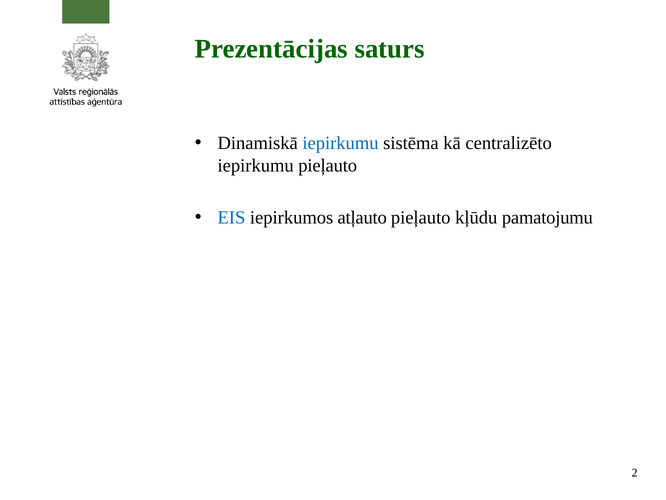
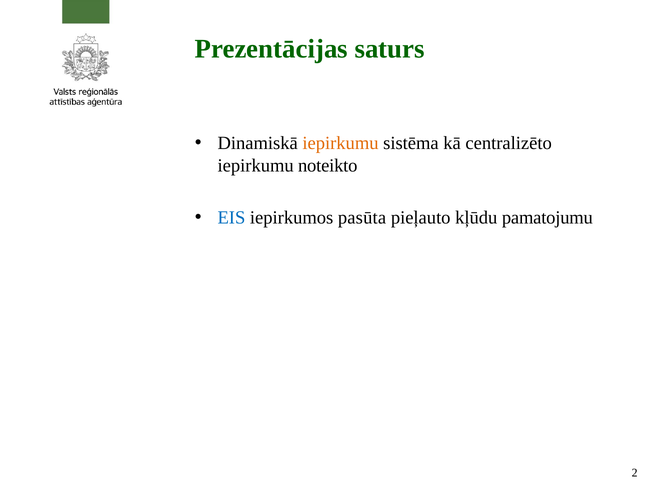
iepirkumu at (341, 143) colour: blue -> orange
iepirkumu pieļauto: pieļauto -> noteikto
atļauto: atļauto -> pasūta
